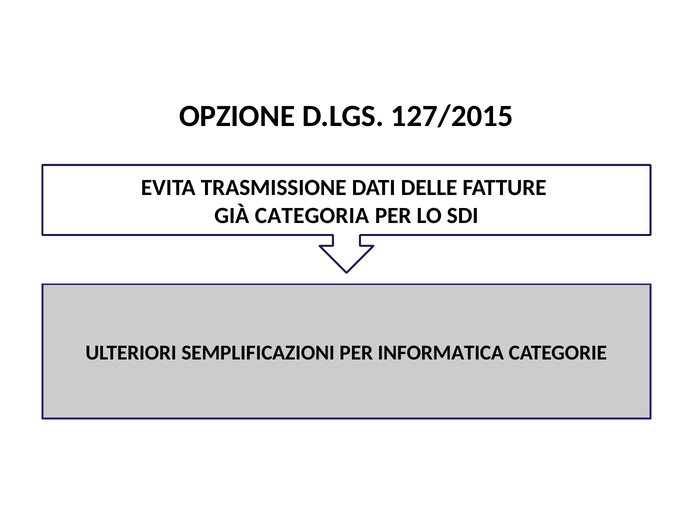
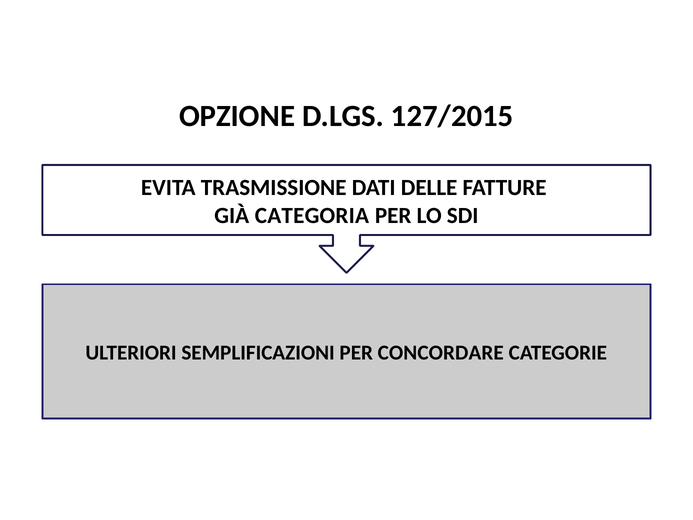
INFORMATICA: INFORMATICA -> CONCORDARE
